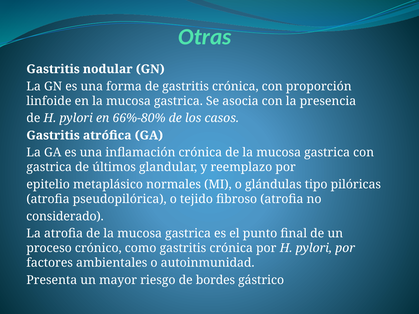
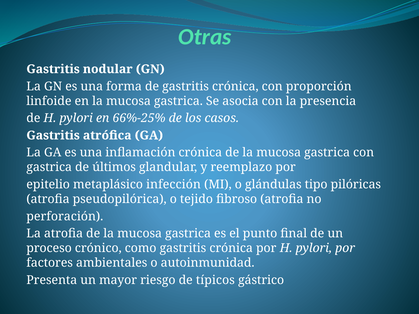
66%-80%: 66%-80% -> 66%-25%
normales: normales -> infección
considerado: considerado -> perforación
bordes: bordes -> típicos
